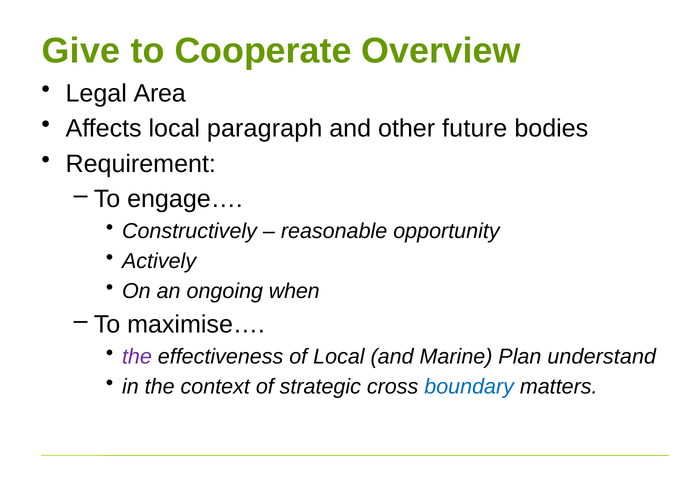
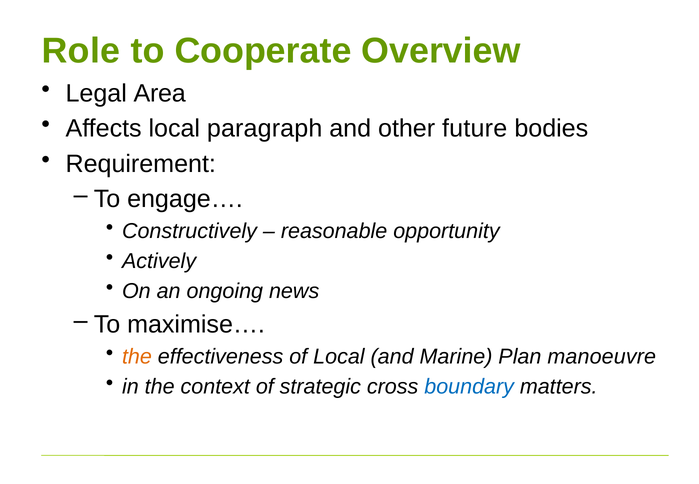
Give: Give -> Role
when: when -> news
the at (137, 356) colour: purple -> orange
understand: understand -> manoeuvre
